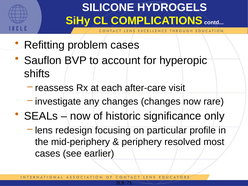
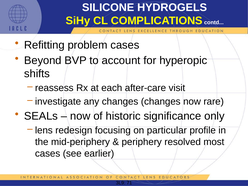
Sauflon: Sauflon -> Beyond
